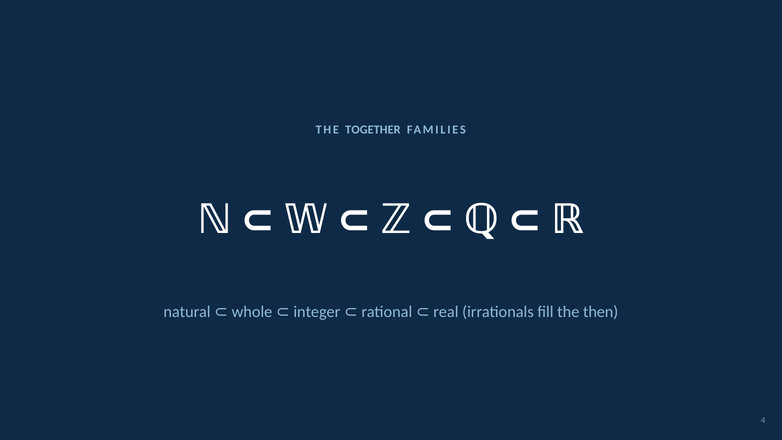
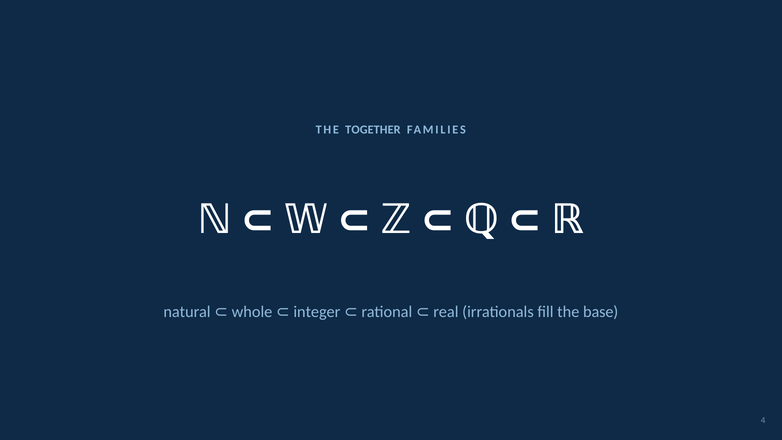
then: then -> base
